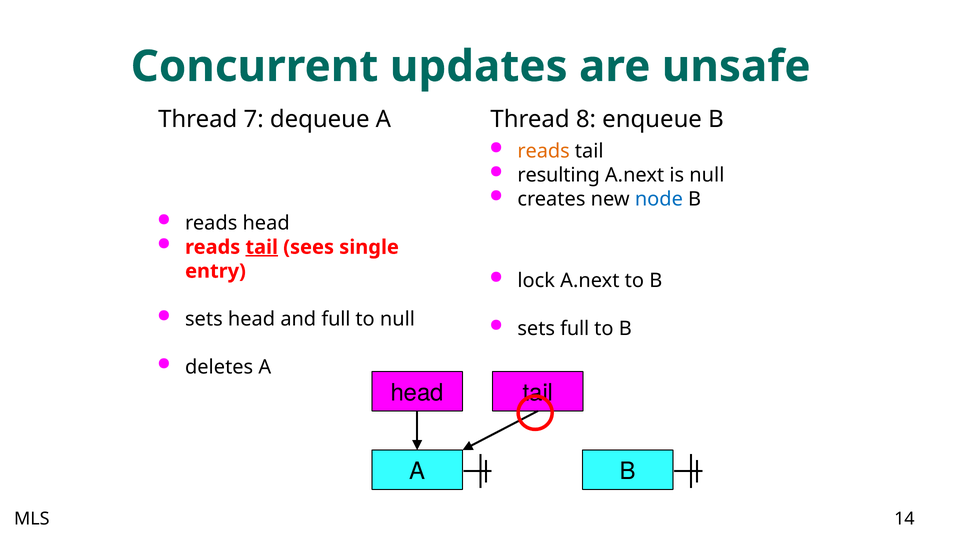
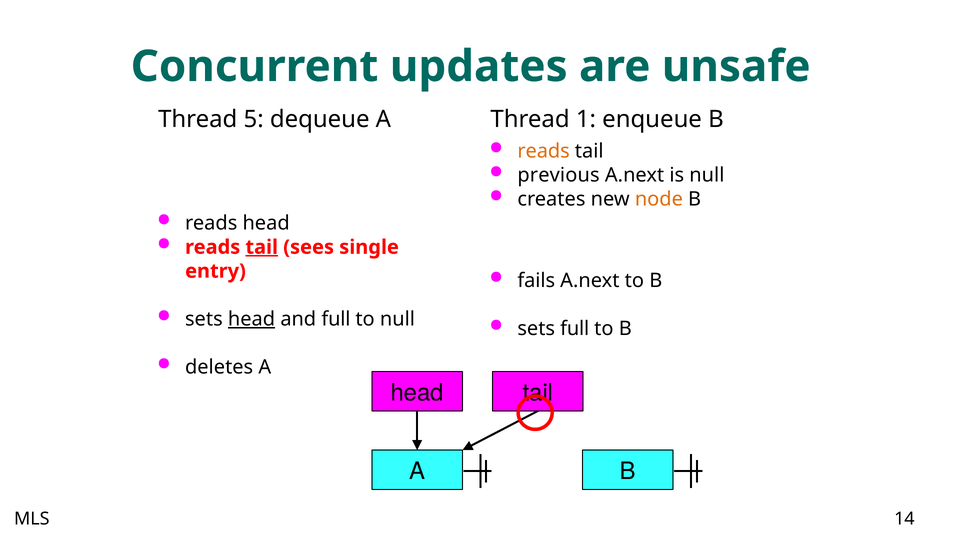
7: 7 -> 5
8: 8 -> 1
resulting: resulting -> previous
node colour: blue -> orange
lock: lock -> fails
head at (251, 319) underline: none -> present
